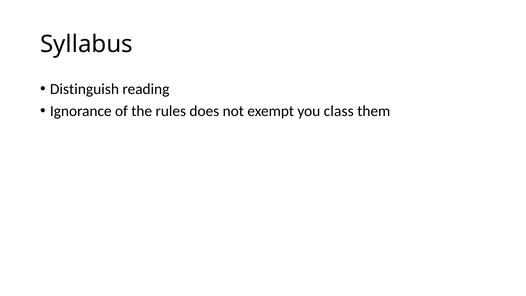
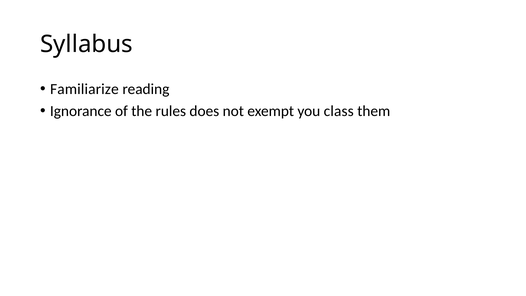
Distinguish: Distinguish -> Familiarize
